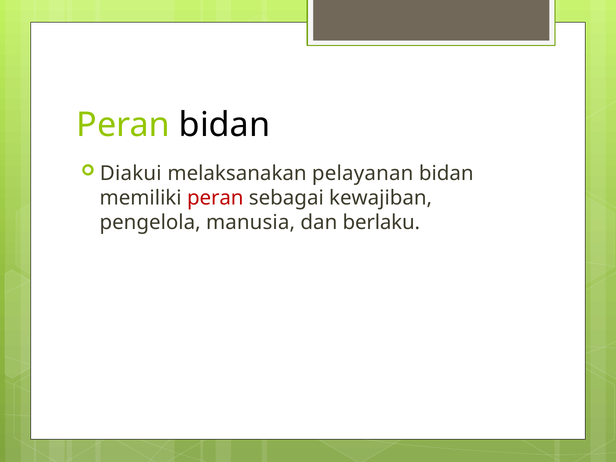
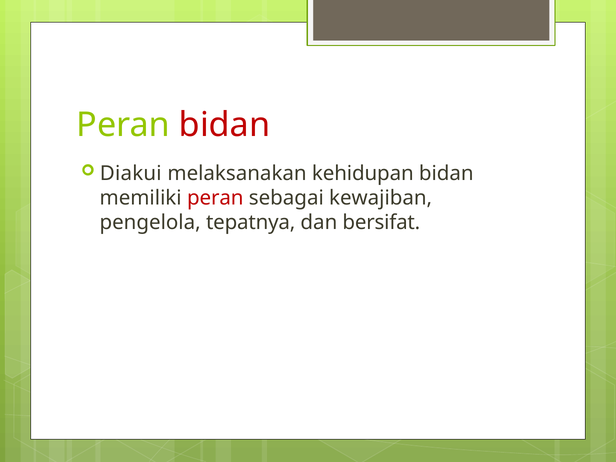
bidan at (225, 125) colour: black -> red
pelayanan: pelayanan -> kehidupan
manusia: manusia -> tepatnya
berlaku: berlaku -> bersifat
